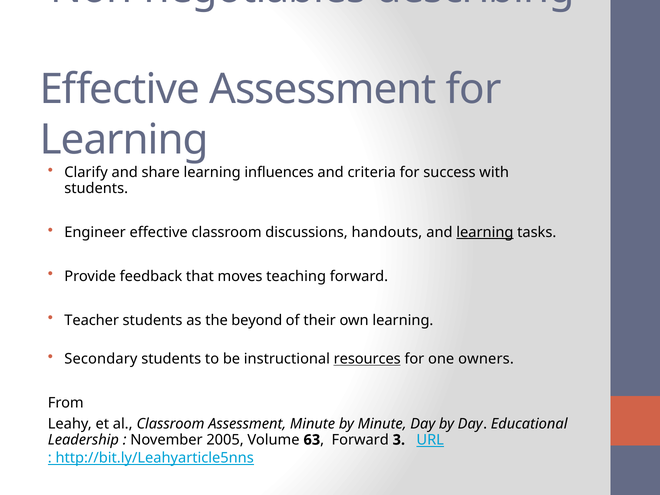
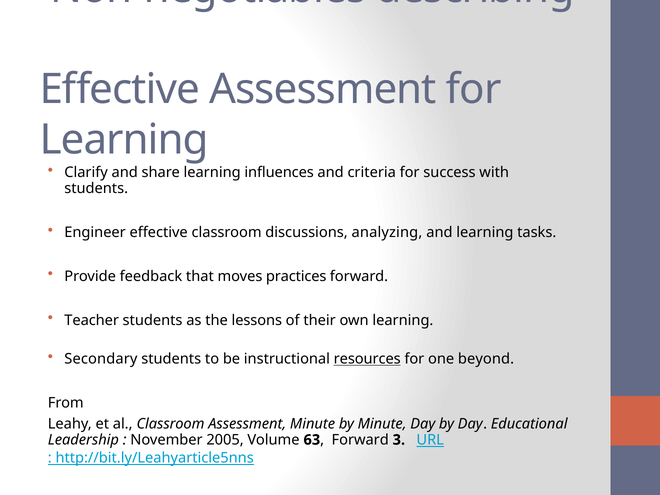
handouts: handouts -> analyzing
learning at (485, 232) underline: present -> none
teaching: teaching -> practices
beyond: beyond -> lessons
owners: owners -> beyond
